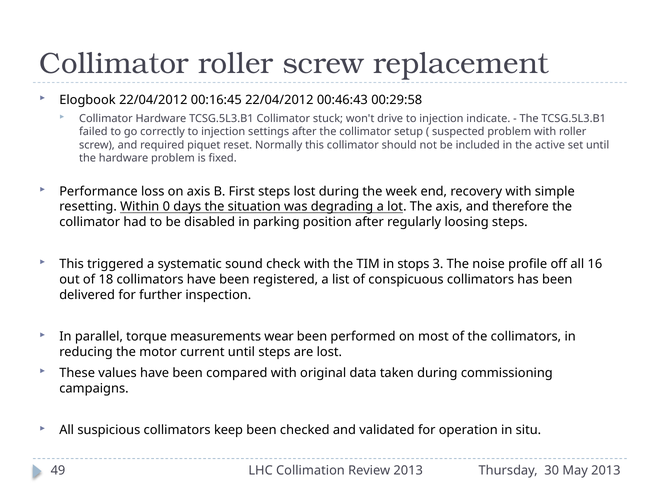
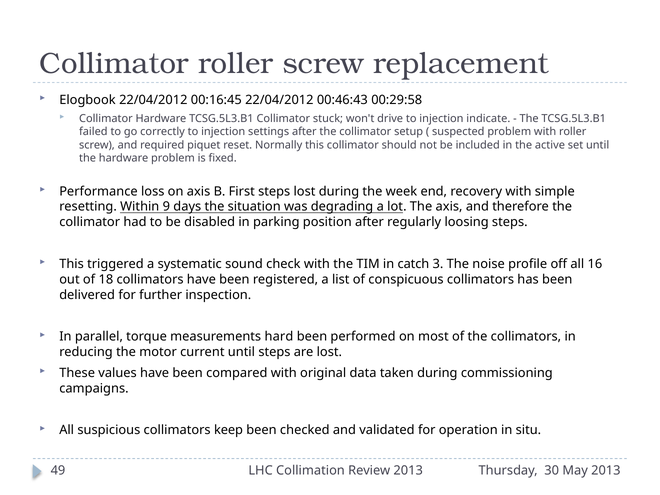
0: 0 -> 9
stops: stops -> catch
wear: wear -> hard
